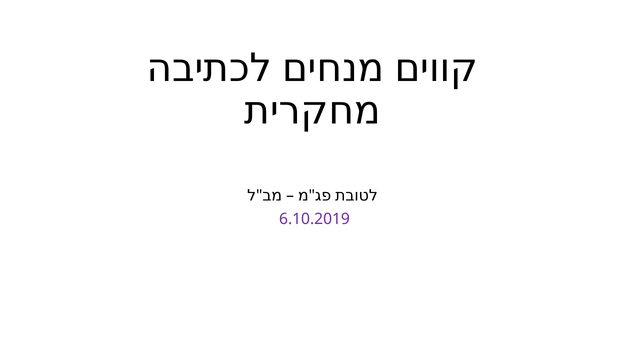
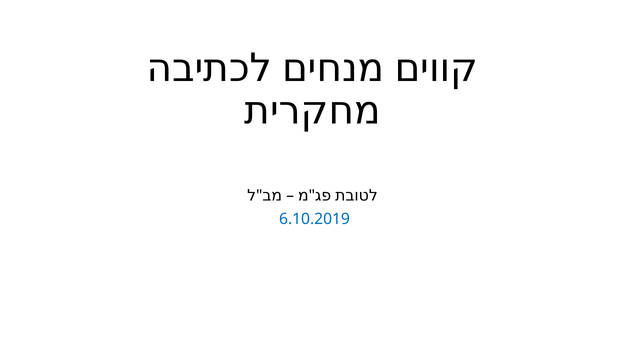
6.10.2019 colour: purple -> blue
